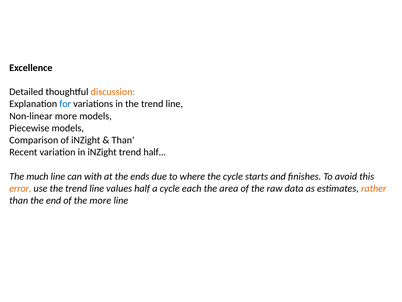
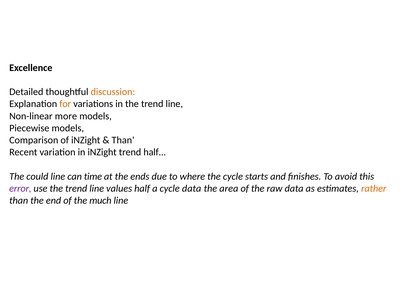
for colour: blue -> orange
much: much -> could
with: with -> time
error colour: orange -> purple
cycle each: each -> data
the more: more -> much
